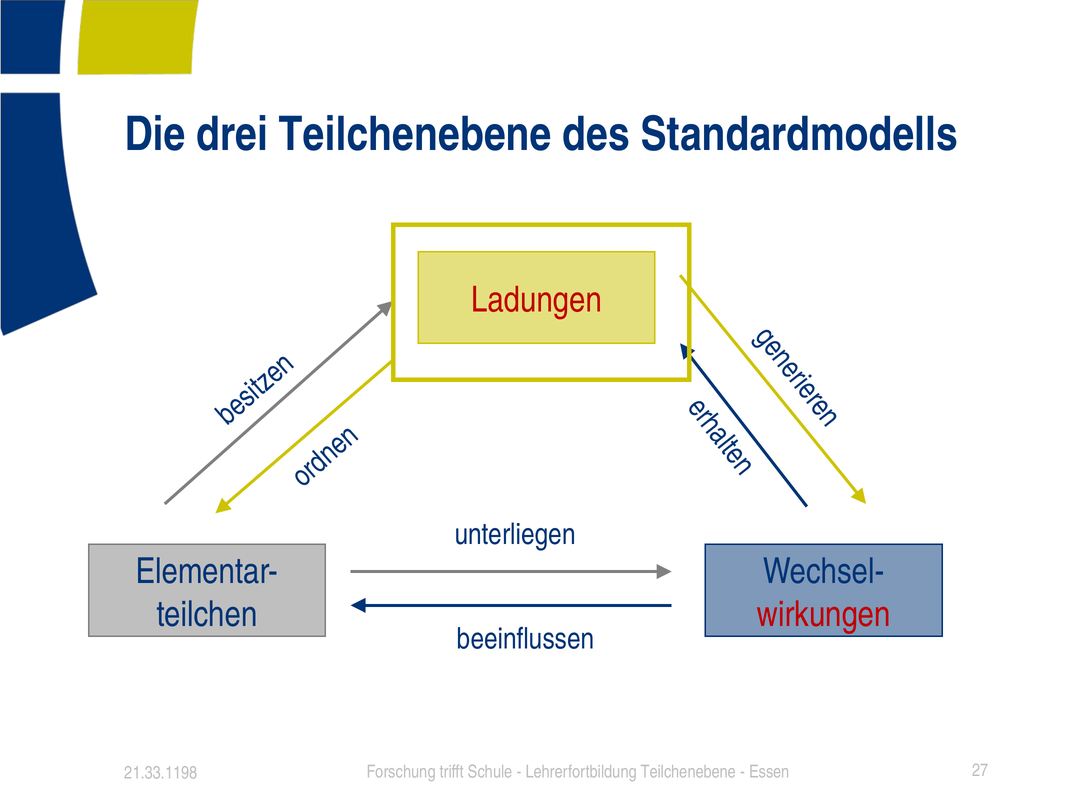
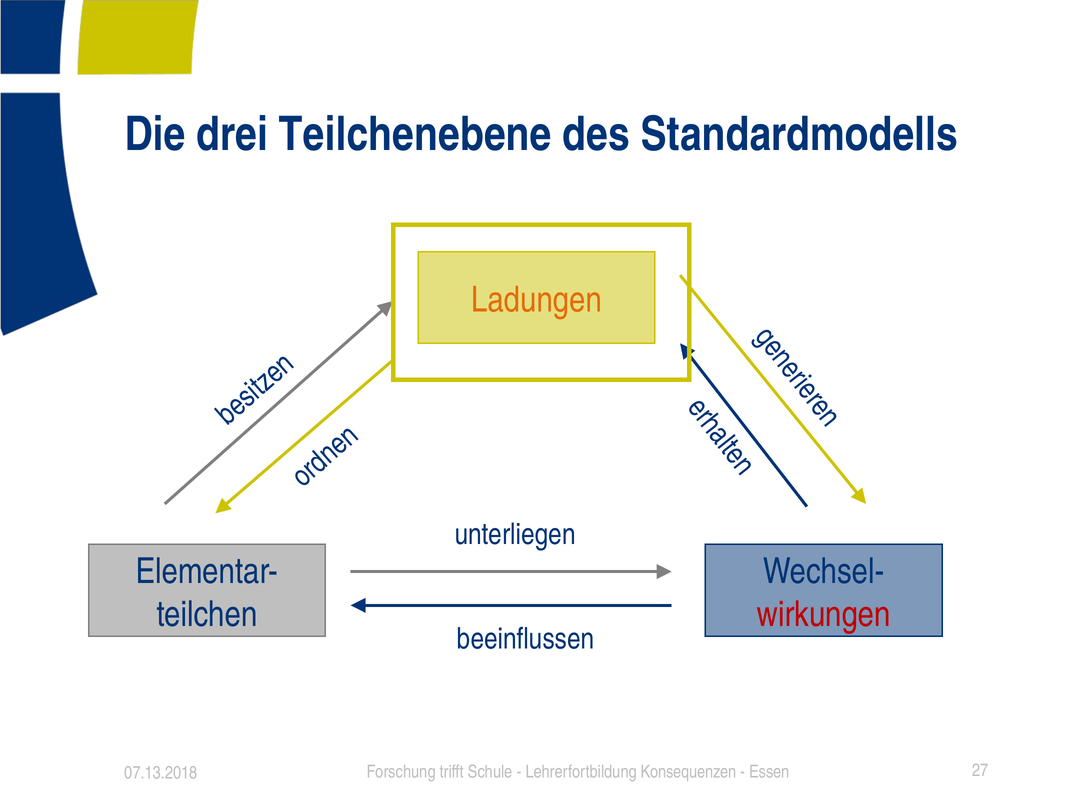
Ladungen colour: red -> orange
21.33.1198: 21.33.1198 -> 07.13.2018
Lehrerfortbildung Teilchenebene: Teilchenebene -> Konsequenzen
